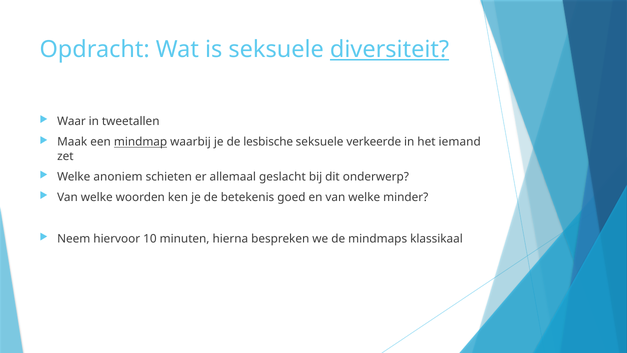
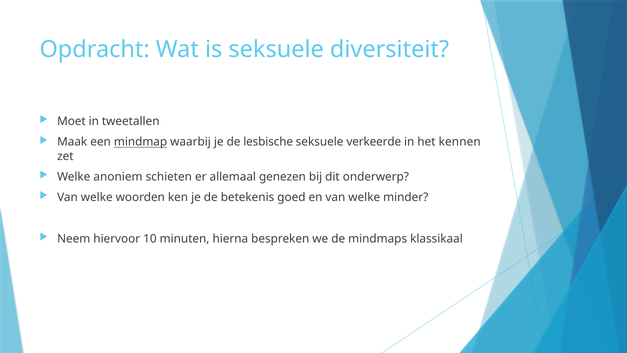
diversiteit underline: present -> none
Waar: Waar -> Moet
iemand: iemand -> kennen
geslacht: geslacht -> genezen
